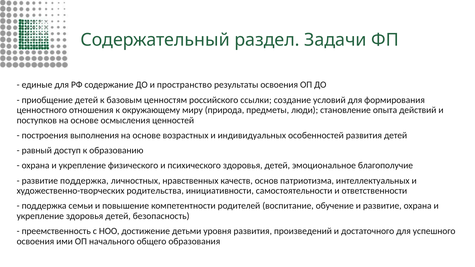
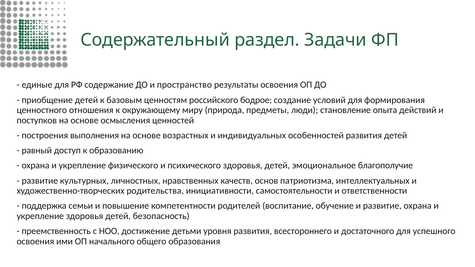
ссылки: ссылки -> бодрое
развитие поддержка: поддержка -> культурных
произведений: произведений -> всестороннего
